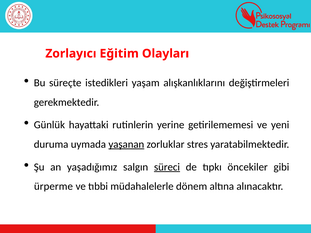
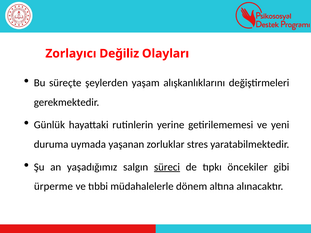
Eğitim: Eğitim -> Değiliz
istedikleri: istedikleri -> şeylerden
yaşanan underline: present -> none
